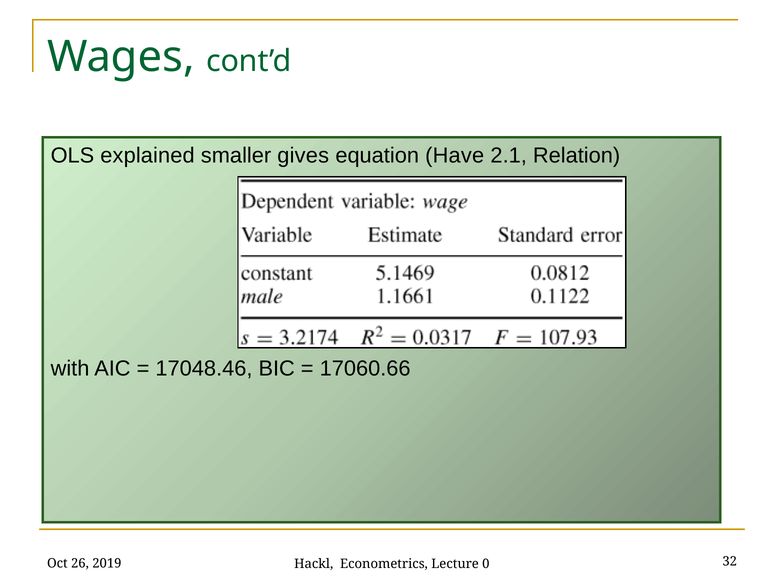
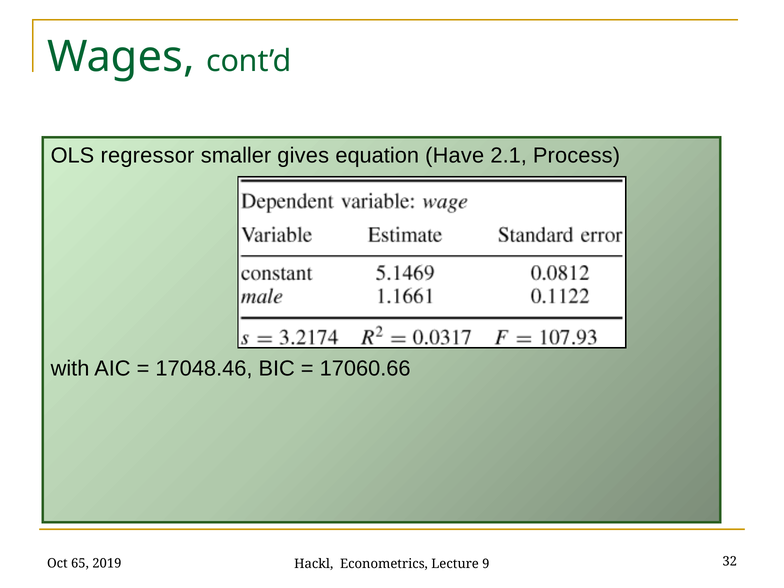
explained: explained -> regressor
Relation: Relation -> Process
26: 26 -> 65
0: 0 -> 9
